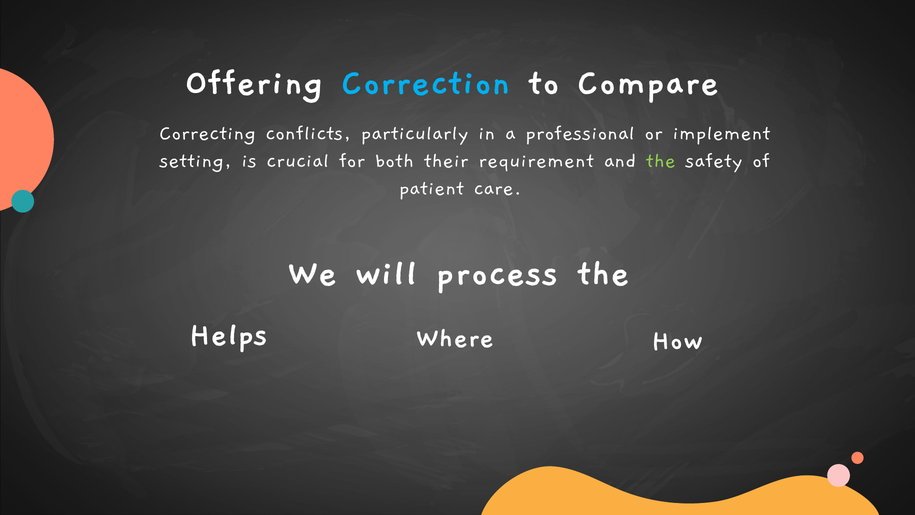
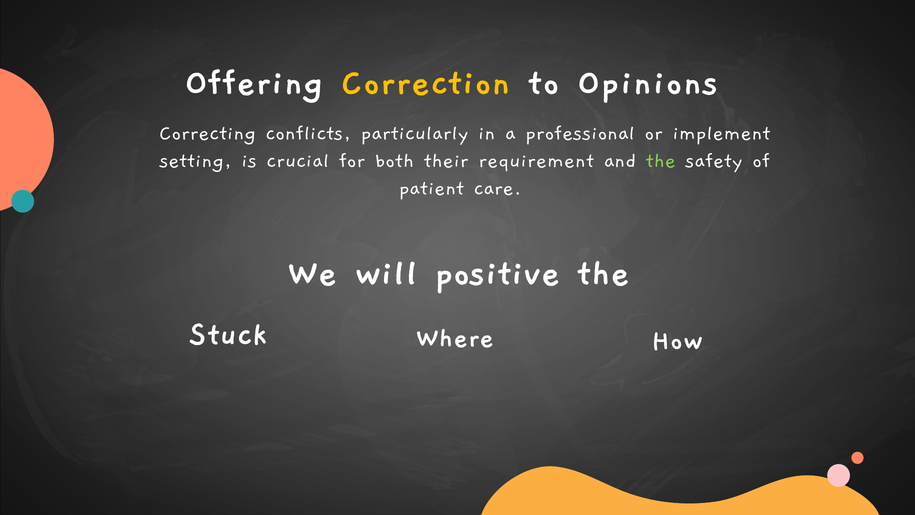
Correction colour: light blue -> yellow
Compare: Compare -> Opinions
process: process -> positive
Helps: Helps -> Stuck
